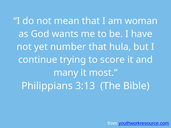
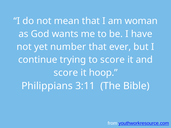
hula: hula -> ever
many at (66, 73): many -> score
most: most -> hoop
3:13: 3:13 -> 3:11
